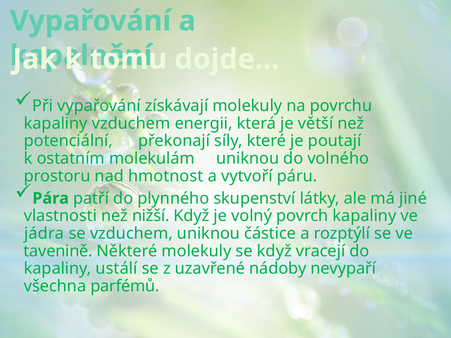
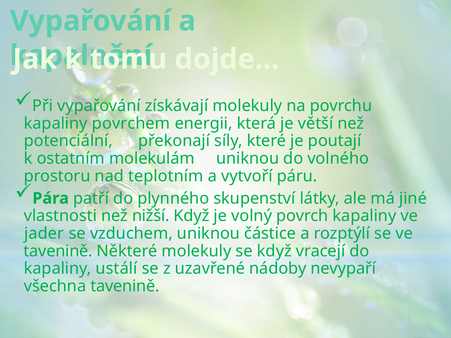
kapaliny vzduchem: vzduchem -> povrchem
hmotnost: hmotnost -> teplotním
jádra: jádra -> jader
všechna parfémů: parfémů -> tavenině
